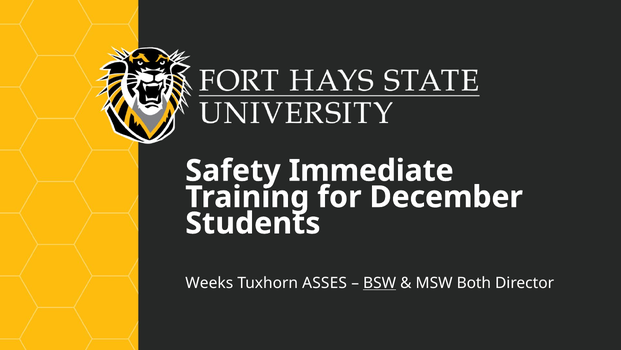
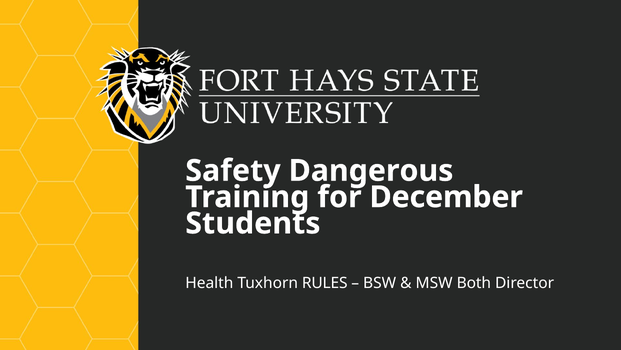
Immediate: Immediate -> Dangerous
Weeks: Weeks -> Health
ASSES: ASSES -> RULES
BSW underline: present -> none
